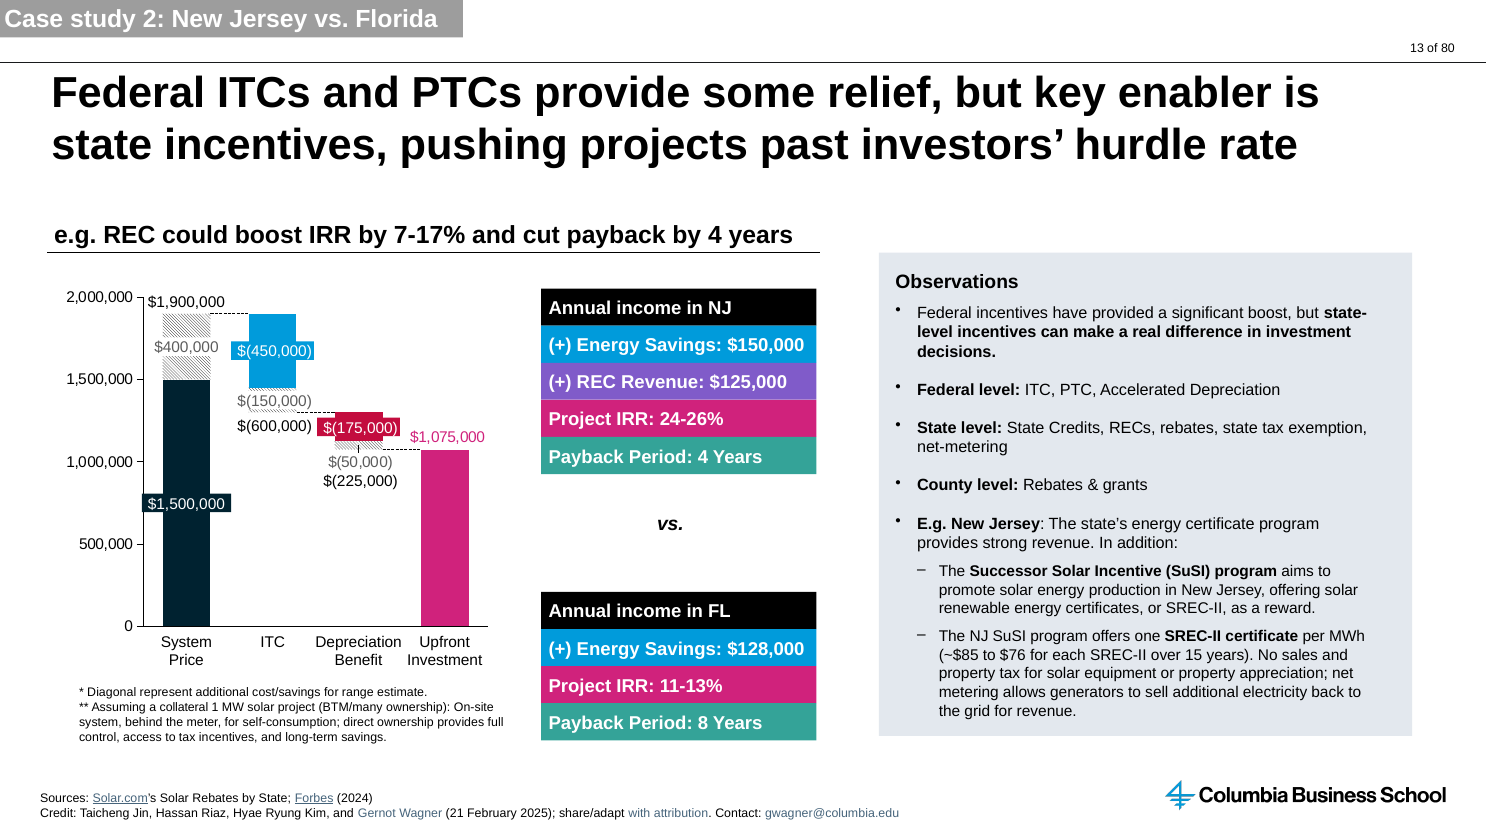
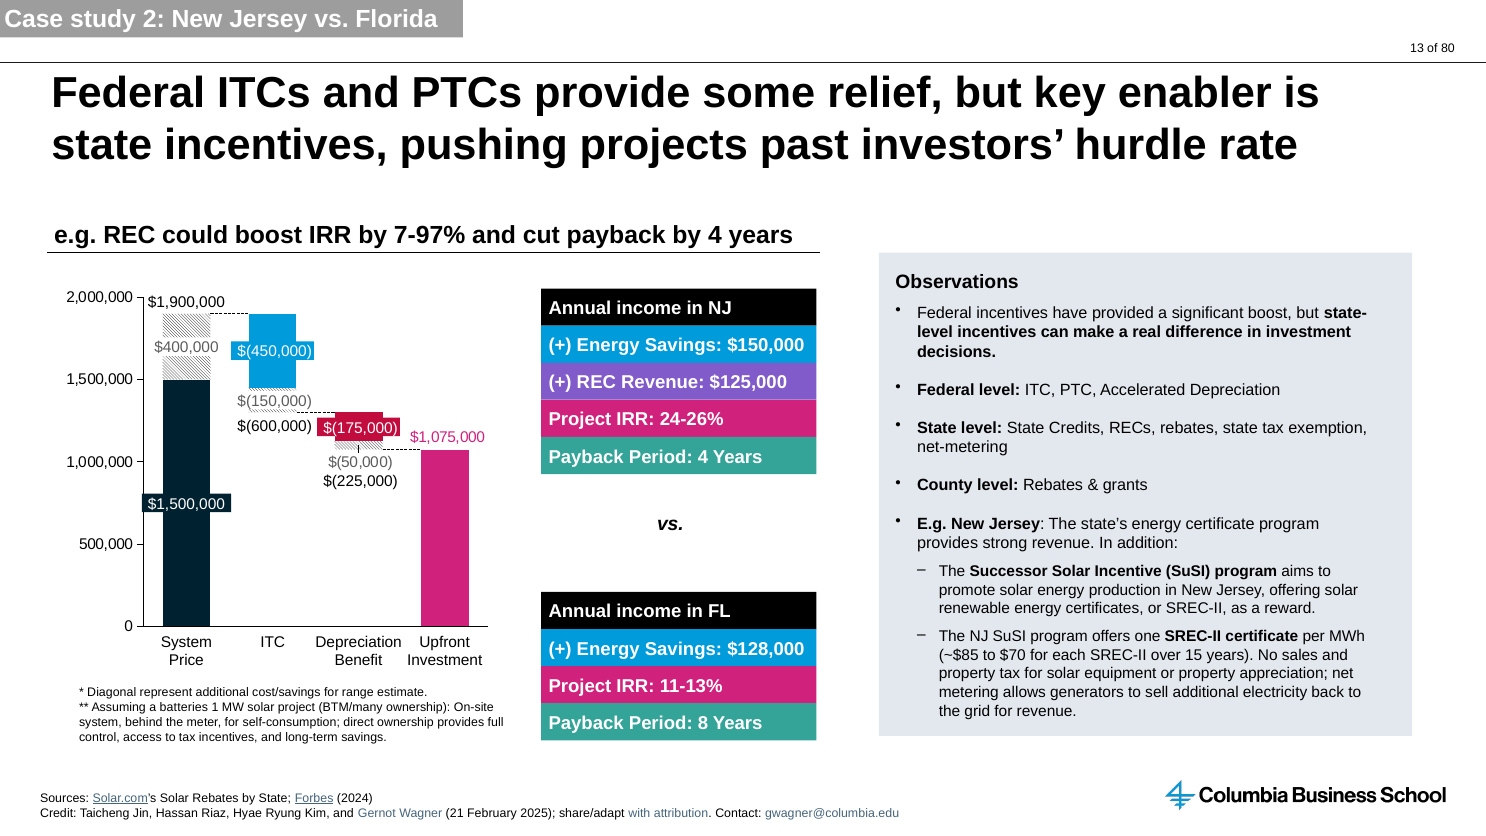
7-17%: 7-17% -> 7-97%
$76: $76 -> $70
collateral: collateral -> batteries
